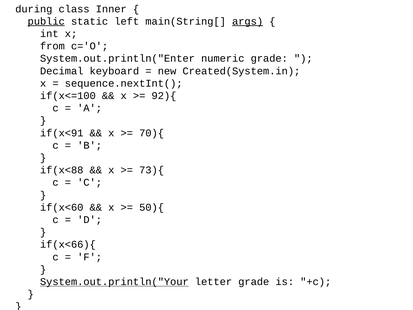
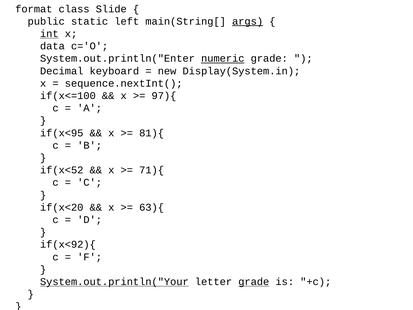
during: during -> format
Inner: Inner -> Slide
public underline: present -> none
int underline: none -> present
from: from -> data
numeric underline: none -> present
Created(System.in: Created(System.in -> Display(System.in
92){: 92){ -> 97){
if(x<91: if(x<91 -> if(x<95
70){: 70){ -> 81){
if(x<88: if(x<88 -> if(x<52
73){: 73){ -> 71){
if(x<60: if(x<60 -> if(x<20
50){: 50){ -> 63){
if(x<66){: if(x<66){ -> if(x<92){
grade at (254, 282) underline: none -> present
